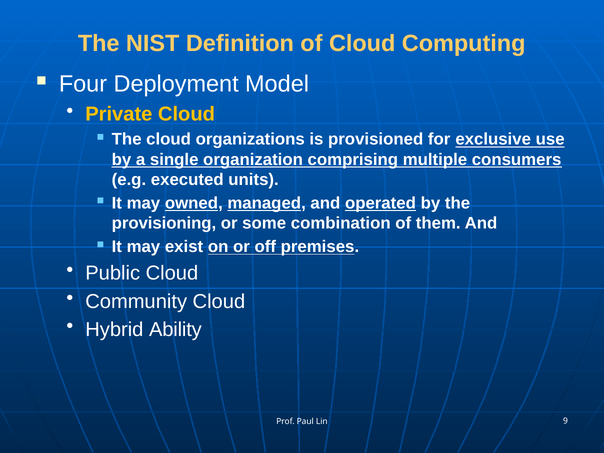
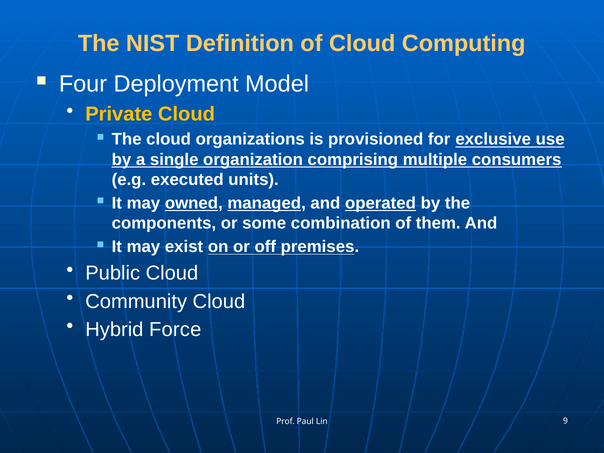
provisioning: provisioning -> components
Ability: Ability -> Force
